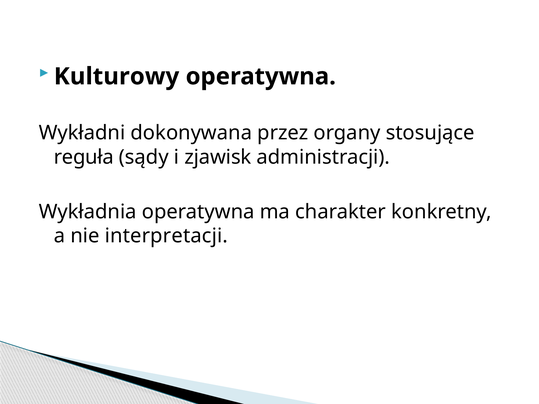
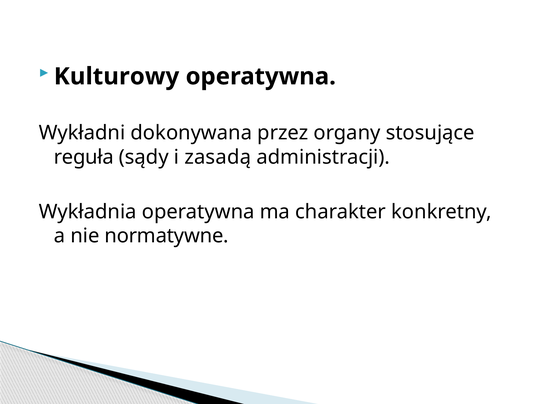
zjawisk: zjawisk -> zasadą
interpretacji: interpretacji -> normatywne
